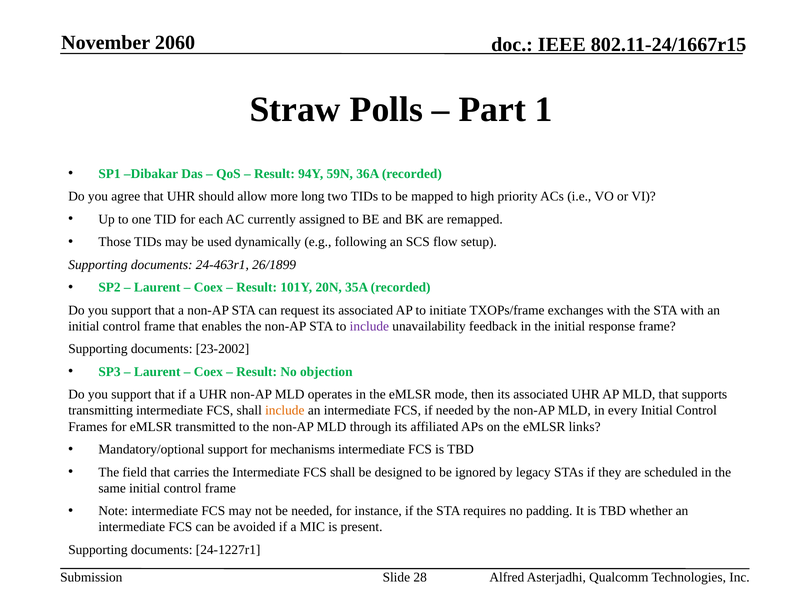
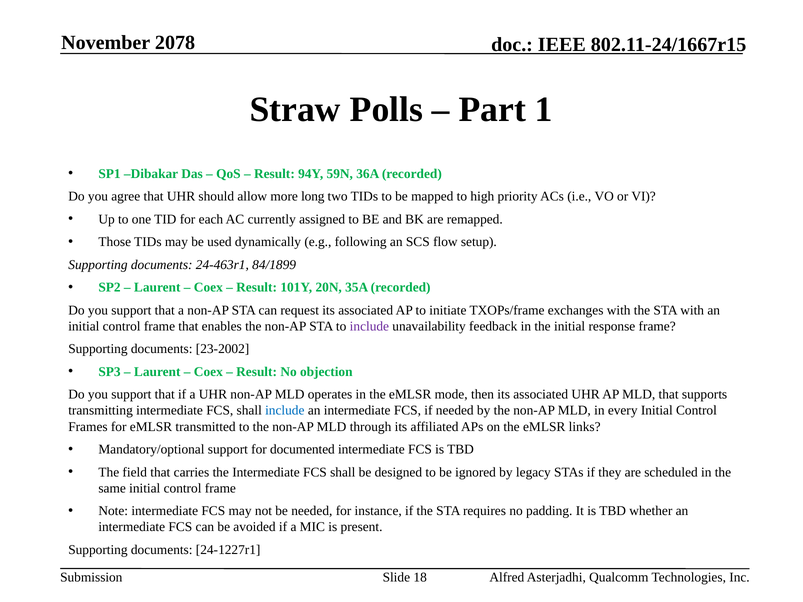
2060: 2060 -> 2078
26/1899: 26/1899 -> 84/1899
include at (285, 411) colour: orange -> blue
mechanisms: mechanisms -> documented
28: 28 -> 18
